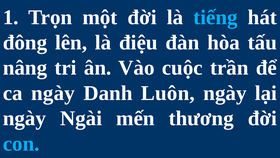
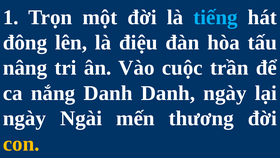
ca ngày: ngày -> nắng
Danh Luôn: Luôn -> Danh
con colour: light blue -> yellow
